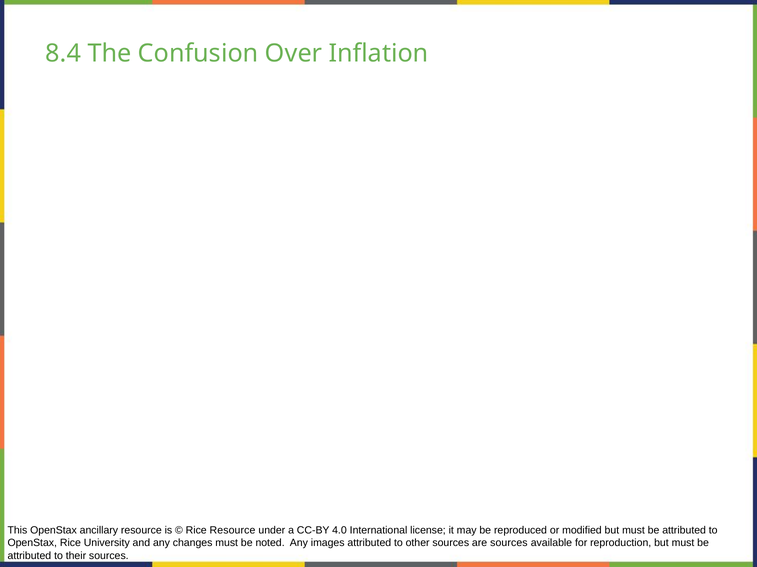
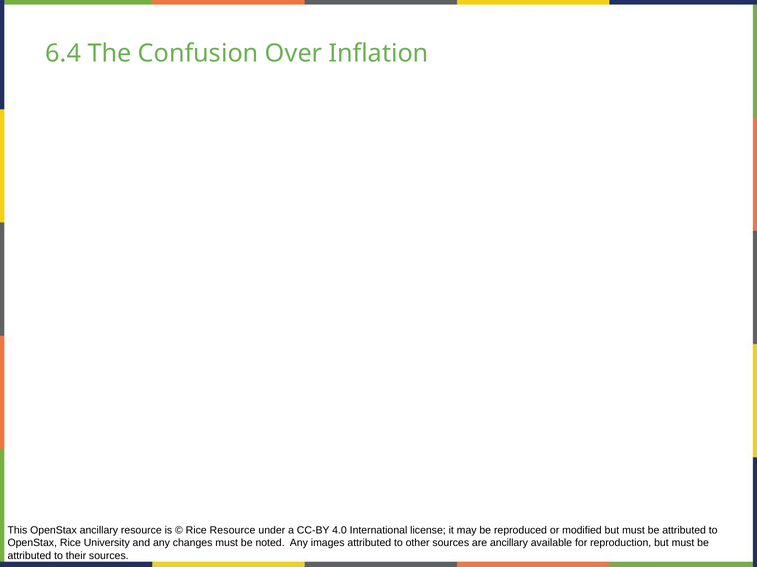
8.4: 8.4 -> 6.4
are sources: sources -> ancillary
